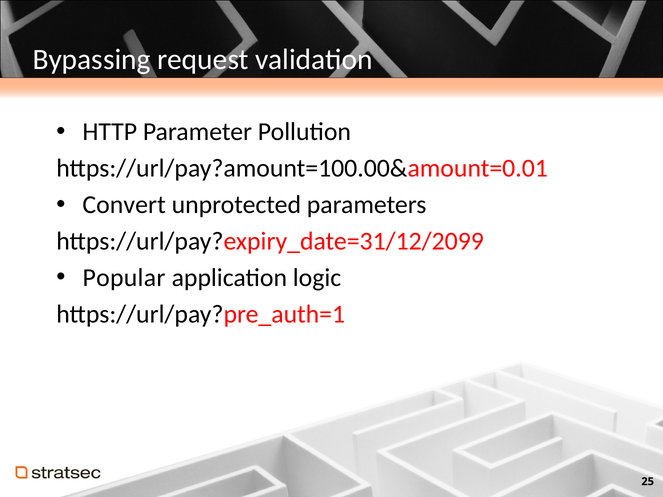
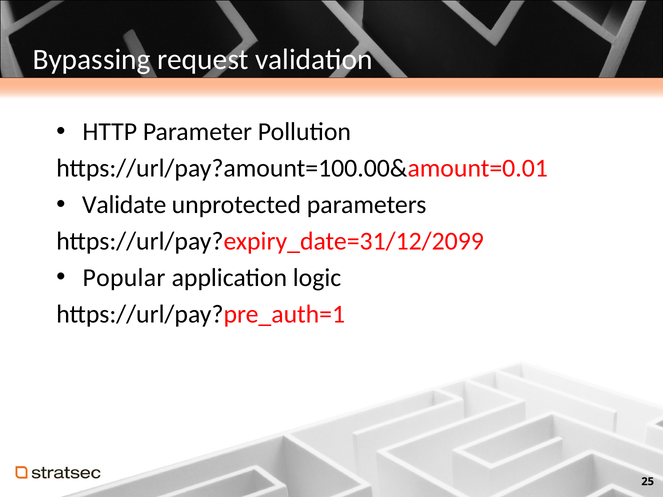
Convert: Convert -> Validate
